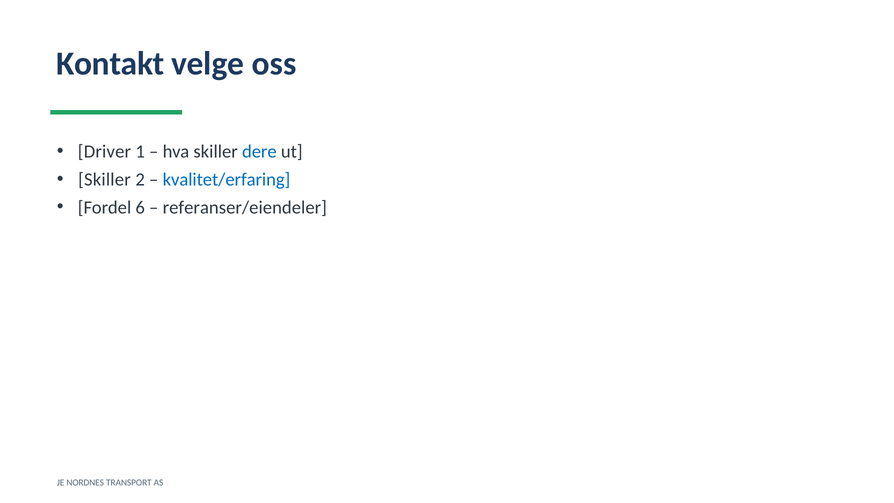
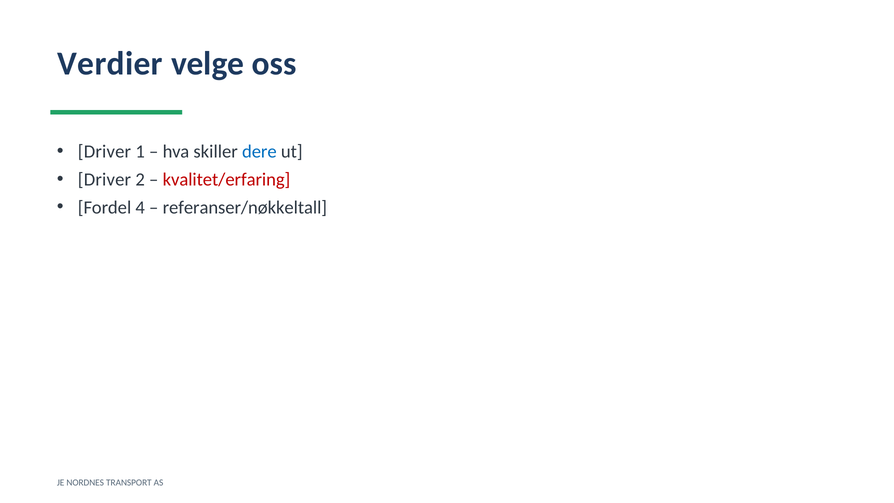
Kontakt: Kontakt -> Verdier
Skiller at (104, 179): Skiller -> Driver
kvalitet/erfaring colour: blue -> red
6: 6 -> 4
referanser/eiendeler: referanser/eiendeler -> referanser/nøkkeltall
